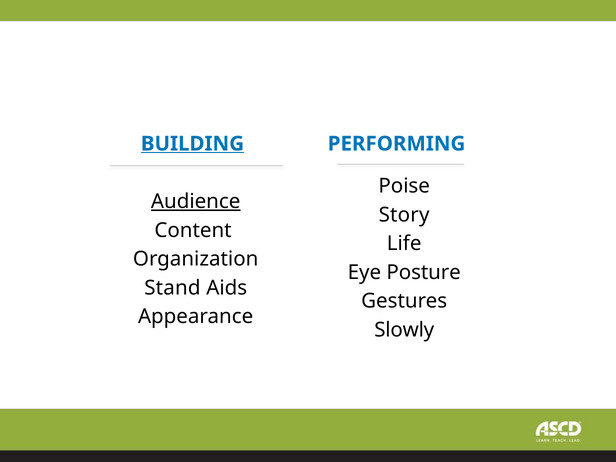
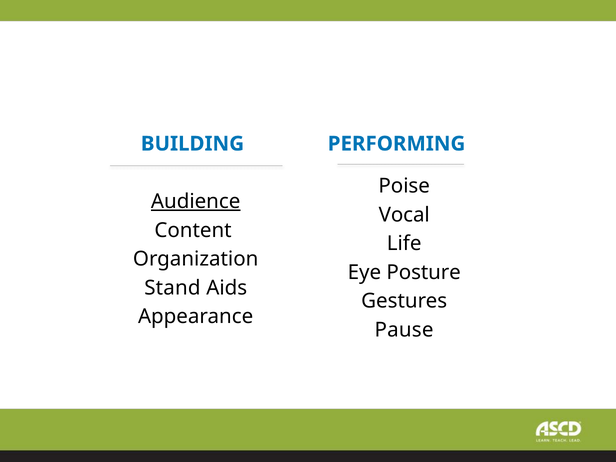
BUILDING underline: present -> none
Story: Story -> Vocal
Slowly: Slowly -> Pause
